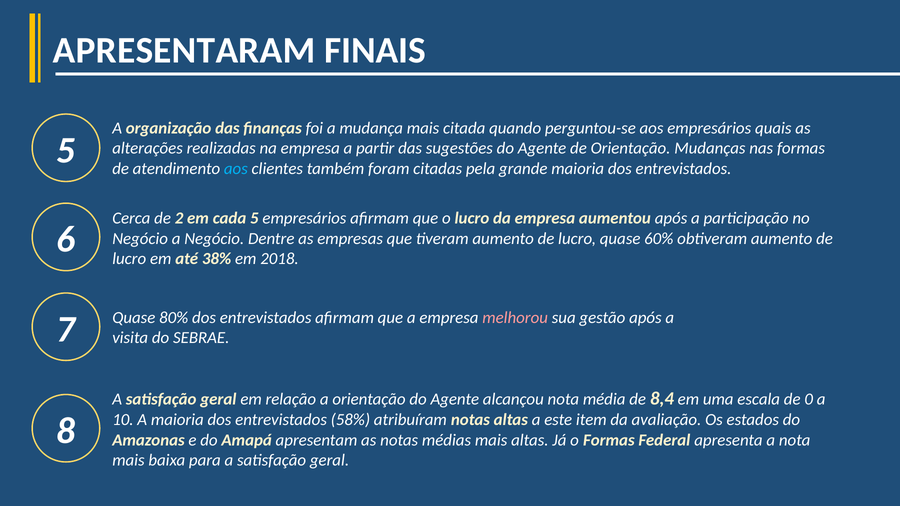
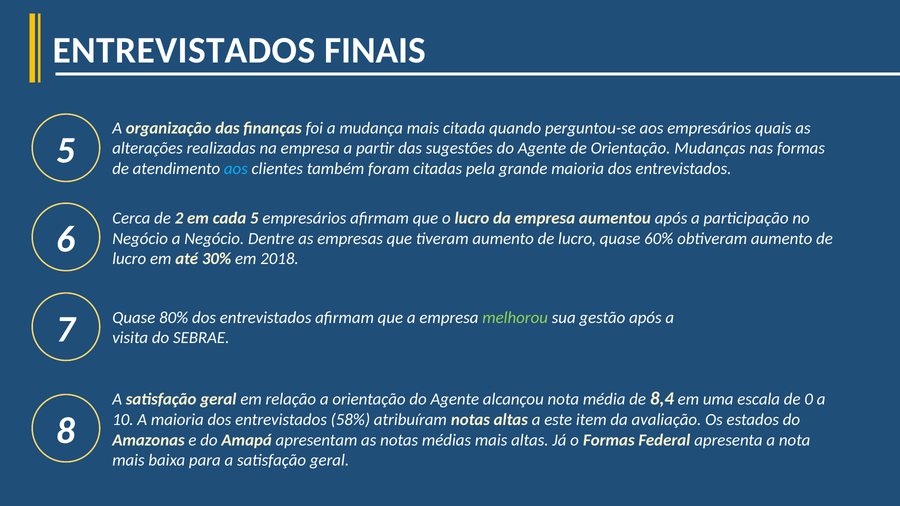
APRESENTARAM at (184, 50): APRESENTARAM -> ENTREVISTADOS
38%: 38% -> 30%
melhorou colour: pink -> light green
